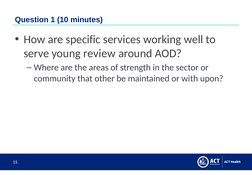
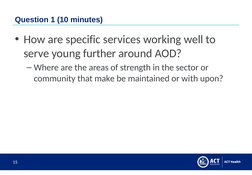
review: review -> further
other: other -> make
